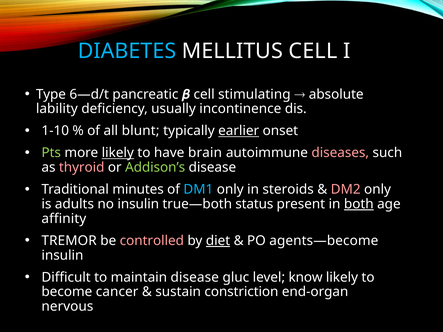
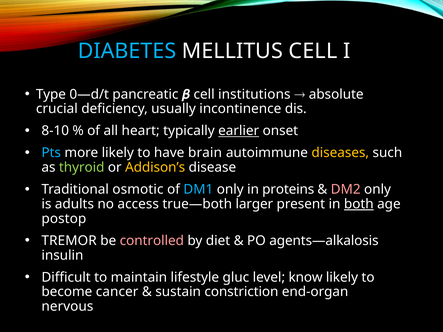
6—d/t: 6—d/t -> 0—d/t
stimulating: stimulating -> institutions
lability: lability -> crucial
1-10: 1-10 -> 8-10
blunt: blunt -> heart
Pts colour: light green -> light blue
likely at (118, 153) underline: present -> none
diseases colour: pink -> yellow
thyroid colour: pink -> light green
Addison’s colour: light green -> yellow
minutes: minutes -> osmotic
steroids: steroids -> proteins
no insulin: insulin -> access
status: status -> larger
affinity: affinity -> postop
diet underline: present -> none
agents—become: agents—become -> agents—alkalosis
maintain disease: disease -> lifestyle
